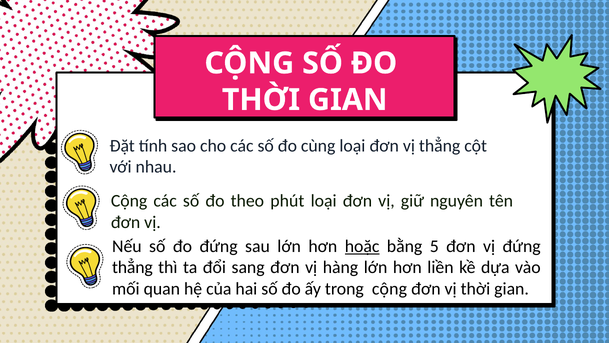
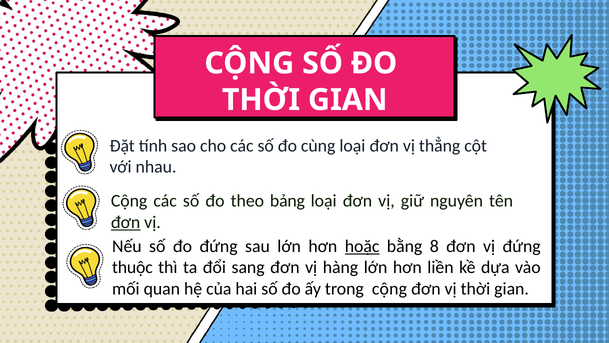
phút: phút -> bảng
đơn at (126, 222) underline: none -> present
5: 5 -> 8
thẳng at (132, 267): thẳng -> thuộc
